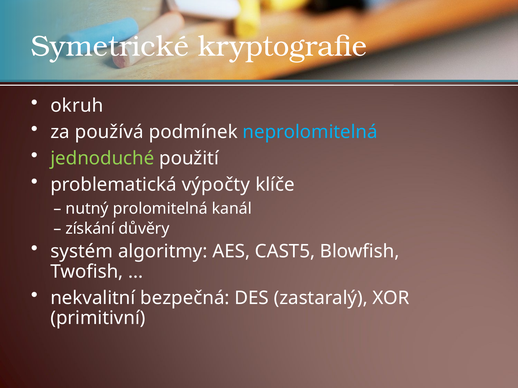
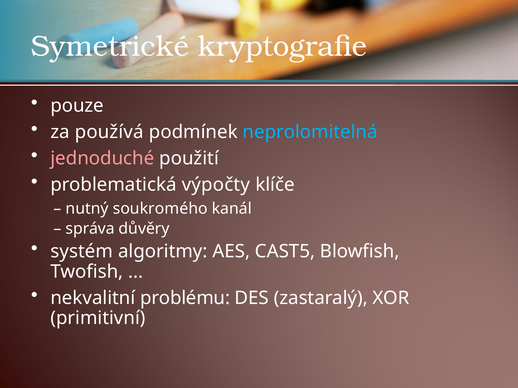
okruh: okruh -> pouze
jednoduché colour: light green -> pink
prolomitelná: prolomitelná -> soukromého
získání: získání -> správa
bezpečná: bezpečná -> problému
